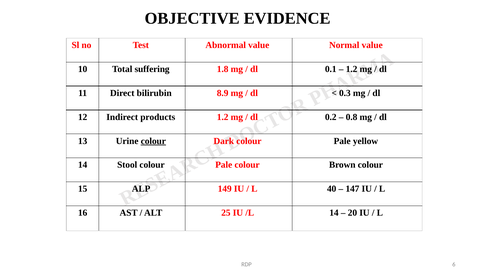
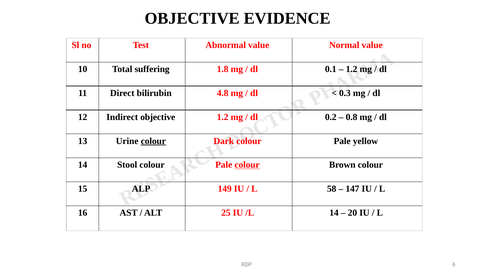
8.9: 8.9 -> 4.8
Indirect products: products -> objective
colour at (247, 165) underline: none -> present
40: 40 -> 58
